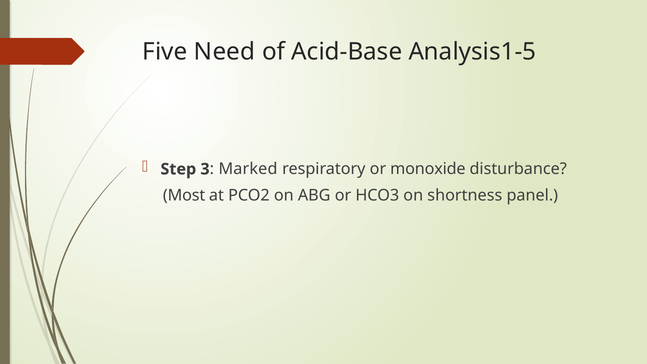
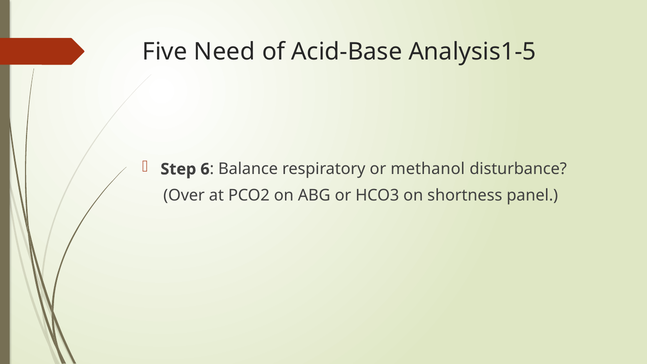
3: 3 -> 6
Marked: Marked -> Balance
monoxide: monoxide -> methanol
Most: Most -> Over
